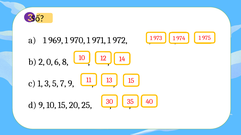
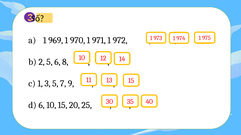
2 0: 0 -> 5
d 9: 9 -> 6
